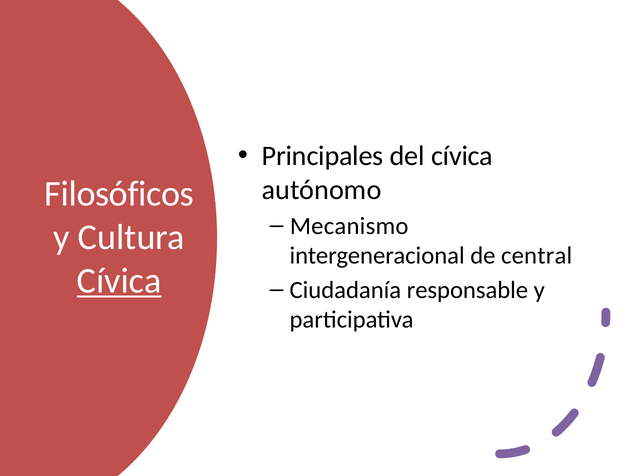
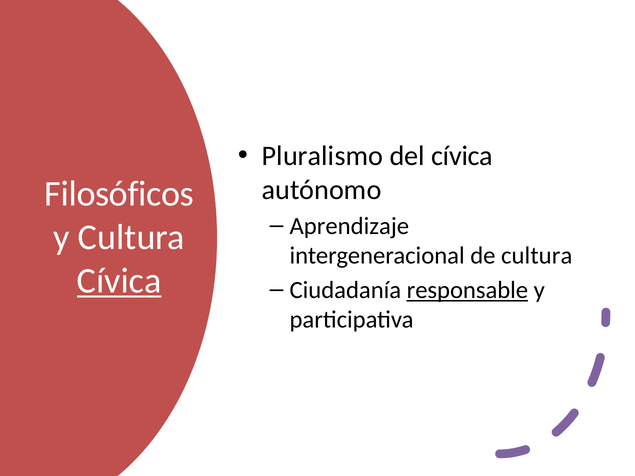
Principales: Principales -> Pluralismo
Mecanismo: Mecanismo -> Aprendizaje
de central: central -> cultura
responsable underline: none -> present
